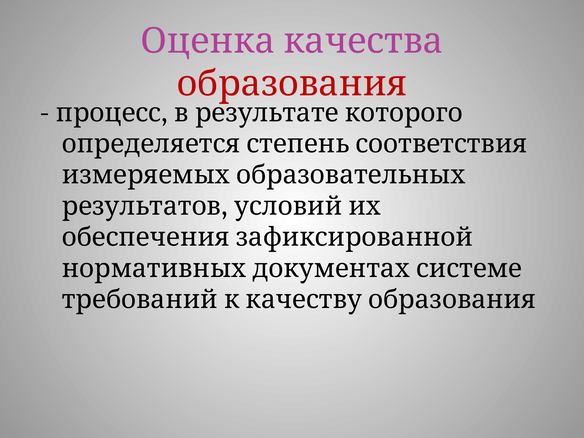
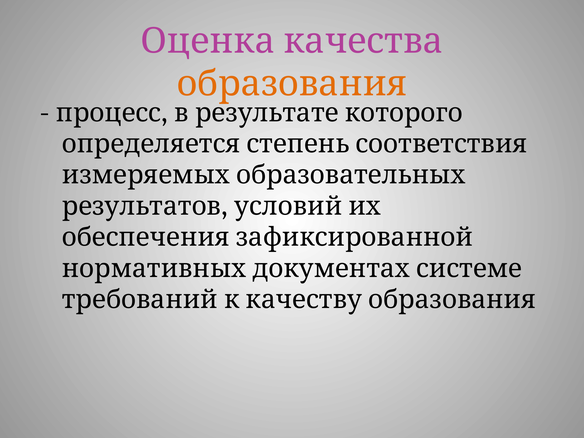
образования colour: red -> orange
